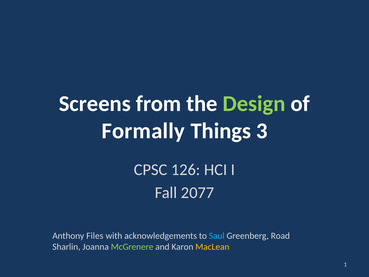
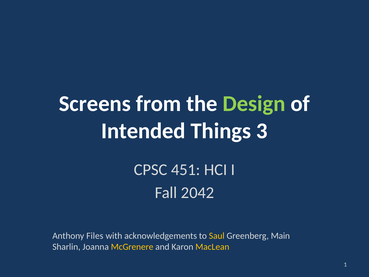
Formally: Formally -> Intended
126: 126 -> 451
2077: 2077 -> 2042
Saul colour: light blue -> yellow
Road: Road -> Main
McGrenere colour: light green -> yellow
